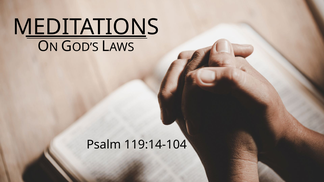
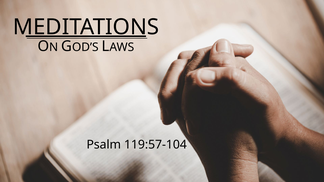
119:14-104: 119:14-104 -> 119:57-104
